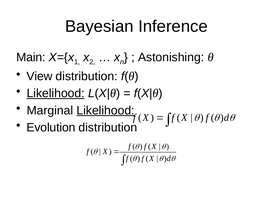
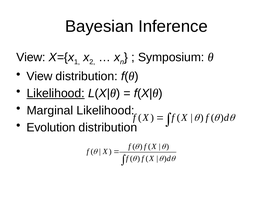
Main at (31, 57): Main -> View
Astonishing: Astonishing -> Symposium
Likelihood at (106, 110) underline: present -> none
